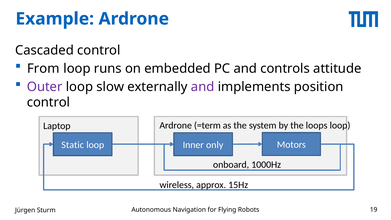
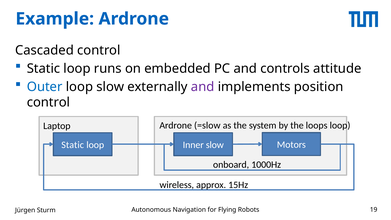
From at (43, 69): From -> Static
Outer colour: purple -> blue
=term: =term -> =slow
Inner only: only -> slow
